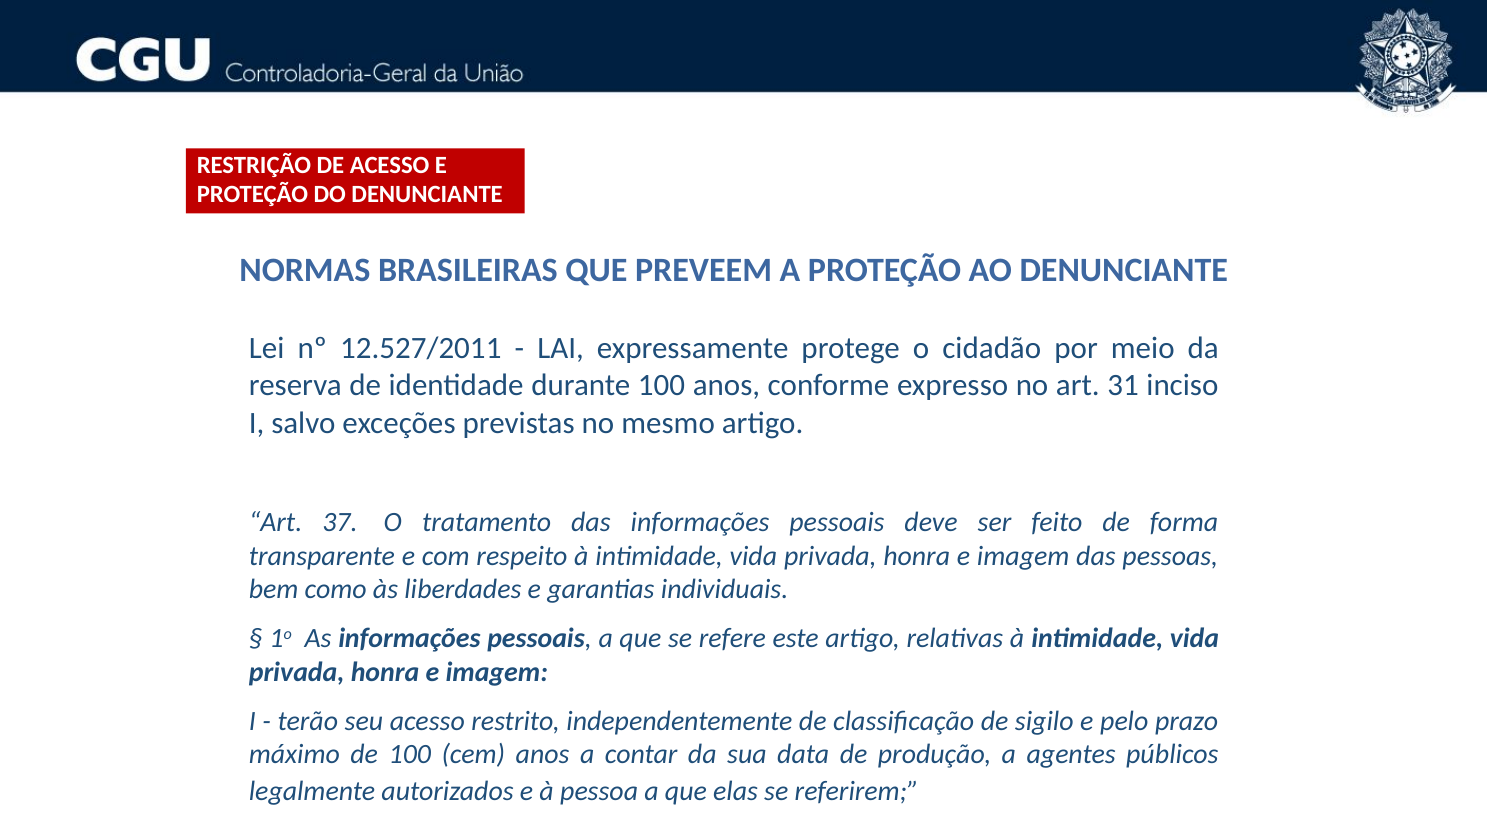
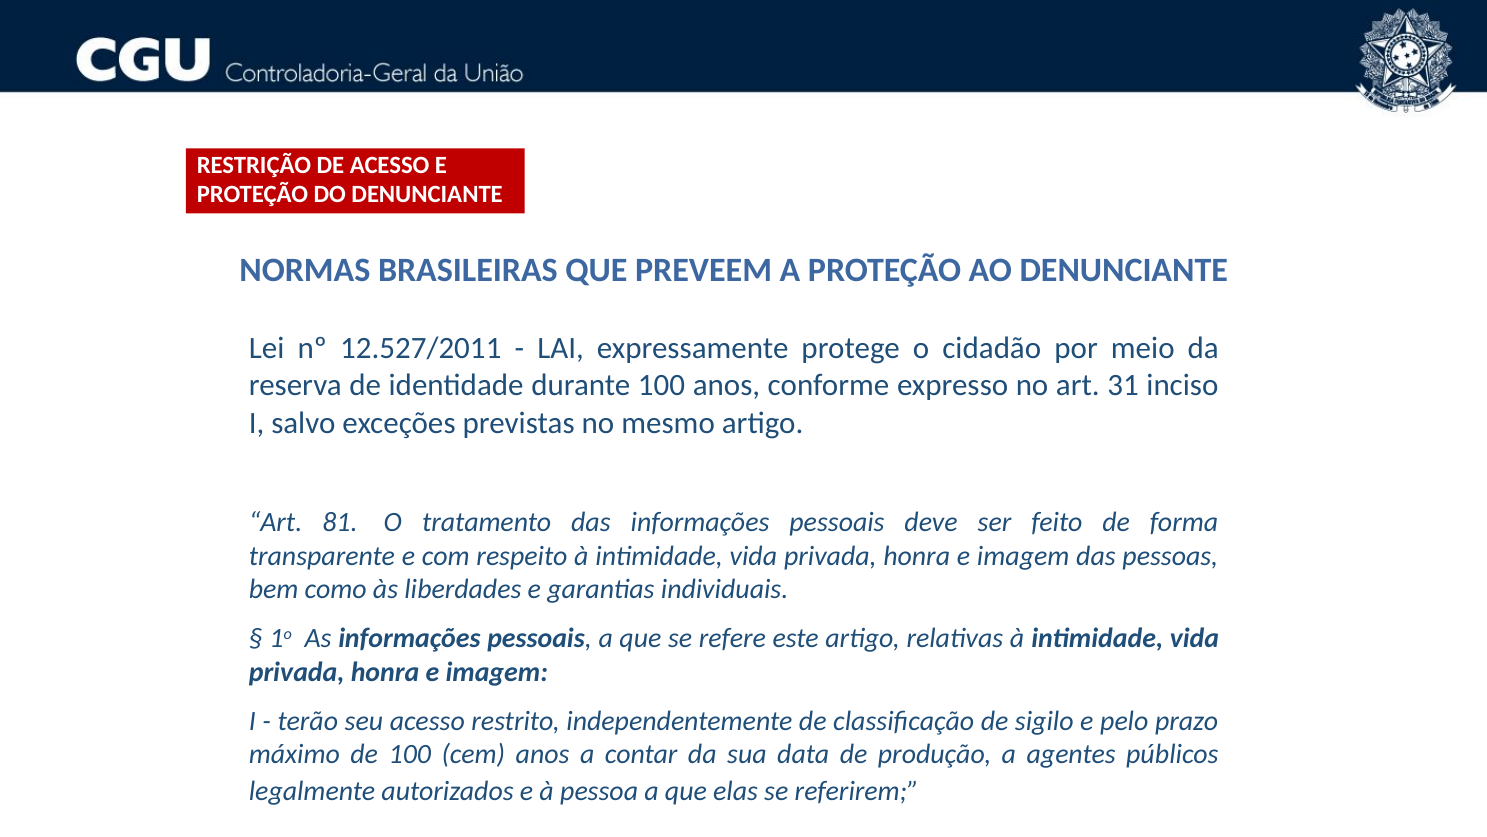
37: 37 -> 81
